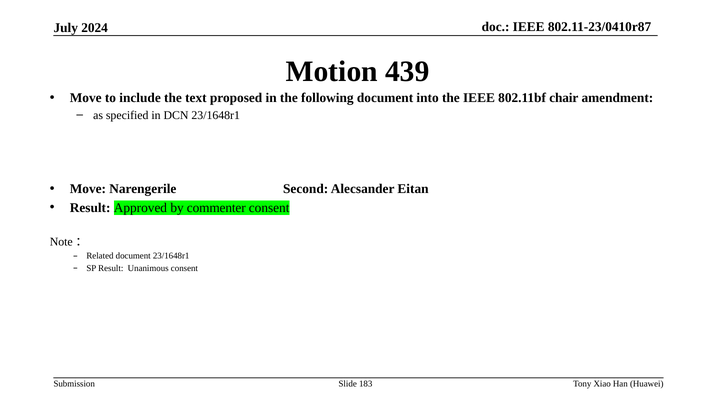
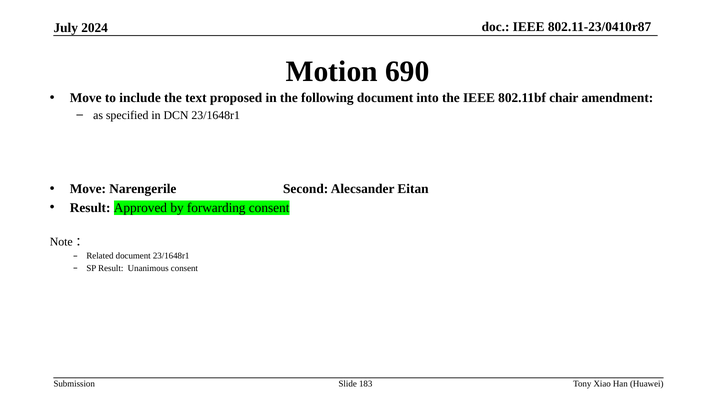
439: 439 -> 690
commenter: commenter -> forwarding
